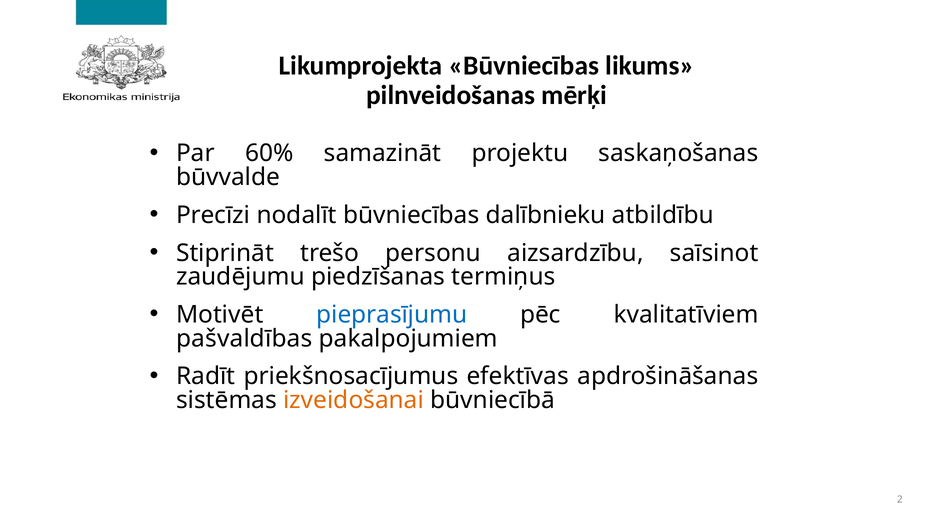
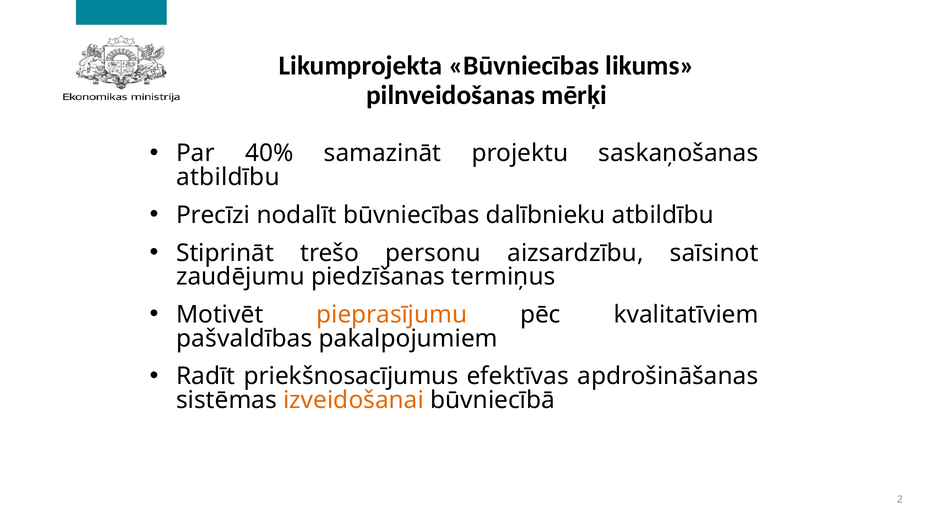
60%: 60% -> 40%
būvvalde at (228, 177): būvvalde -> atbildību
pieprasījumu colour: blue -> orange
